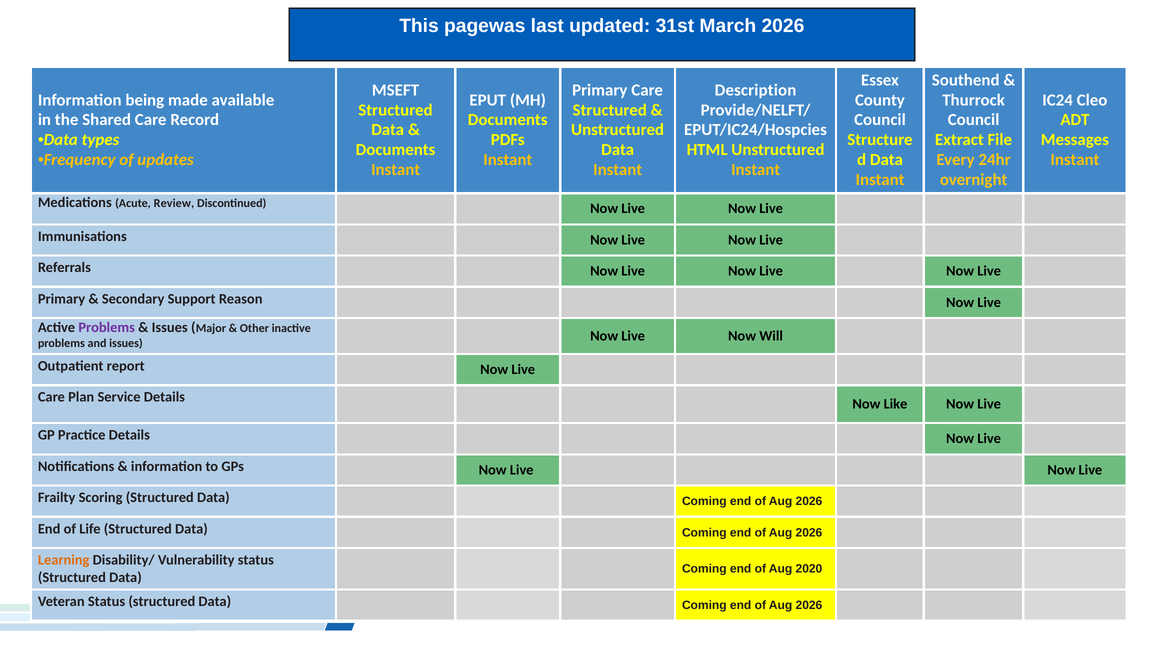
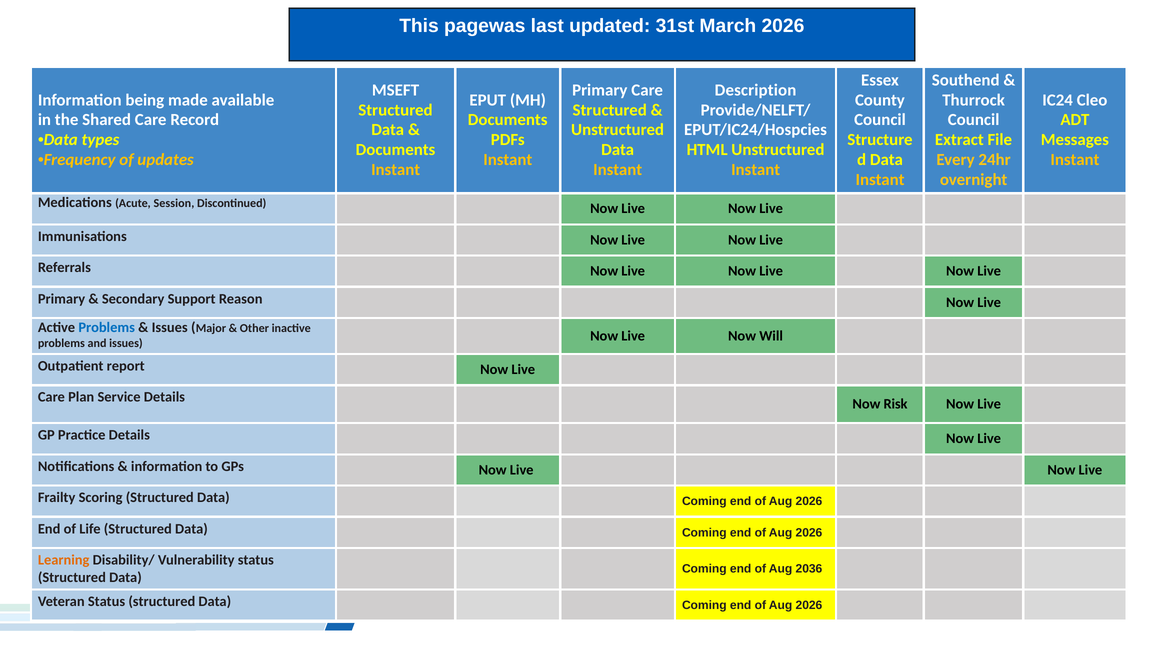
Review: Review -> Session
Problems at (107, 328) colour: purple -> blue
Like: Like -> Risk
2020: 2020 -> 2036
